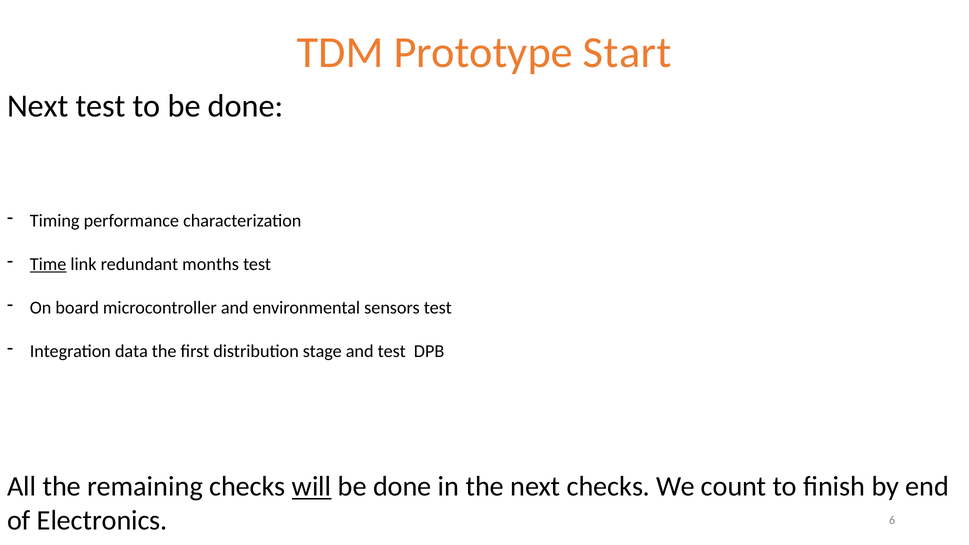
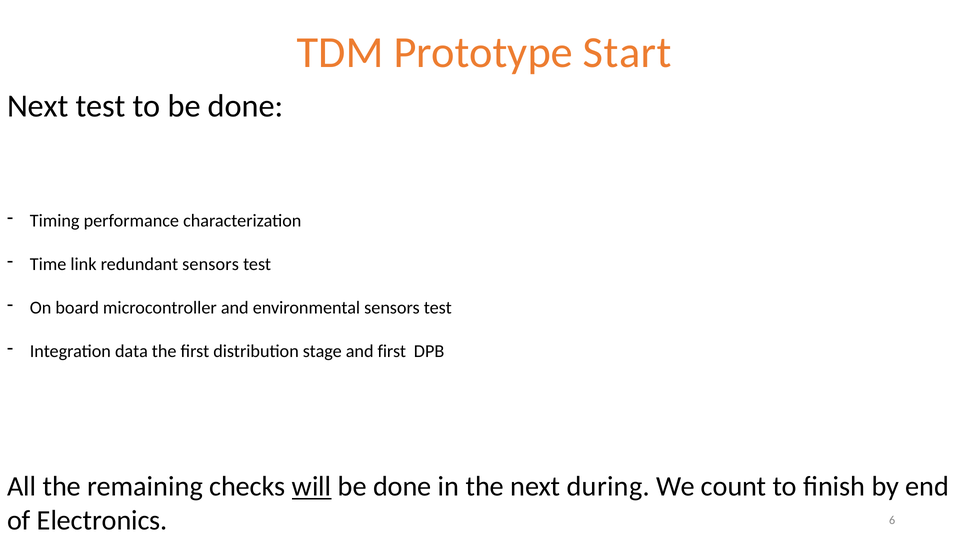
Time underline: present -> none
redundant months: months -> sensors
and test: test -> first
next checks: checks -> during
